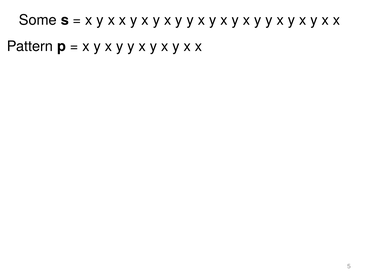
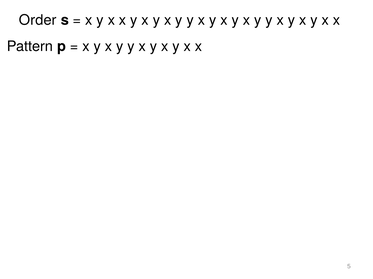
Some: Some -> Order
